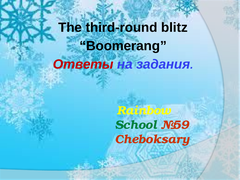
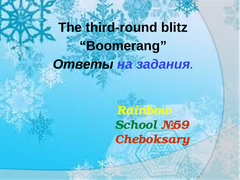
Ответы colour: red -> black
